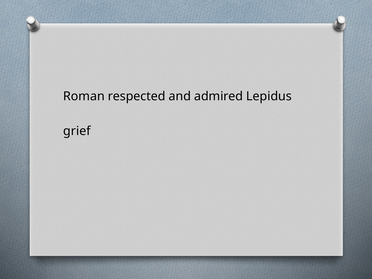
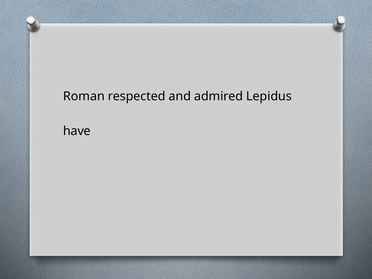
grief: grief -> have
